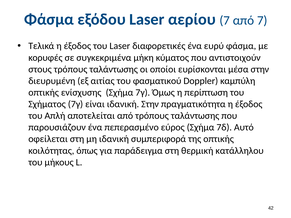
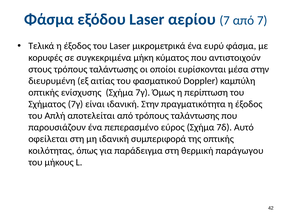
διαφορετικές: διαφορετικές -> μικρομετρικά
κατάλληλου: κατάλληλου -> παράγωγου
